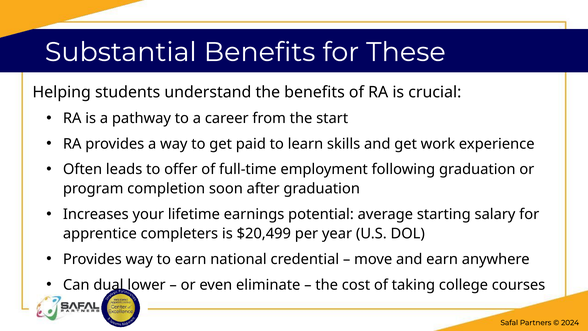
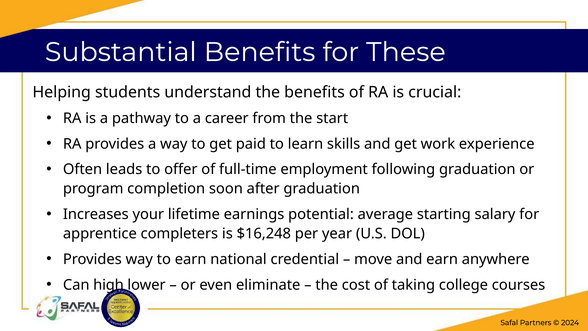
$20,499: $20,499 -> $16,248
dual: dual -> high
